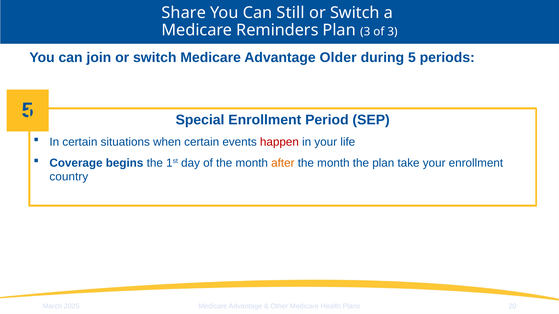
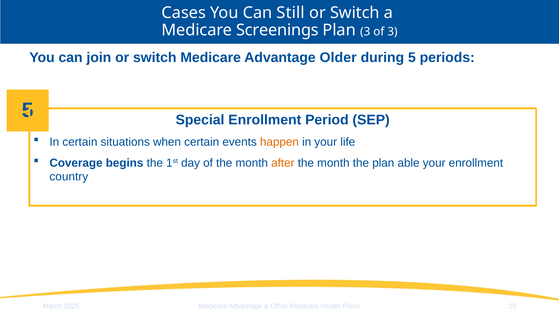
Share: Share -> Cases
Reminders: Reminders -> Screenings
happen colour: red -> orange
take: take -> able
